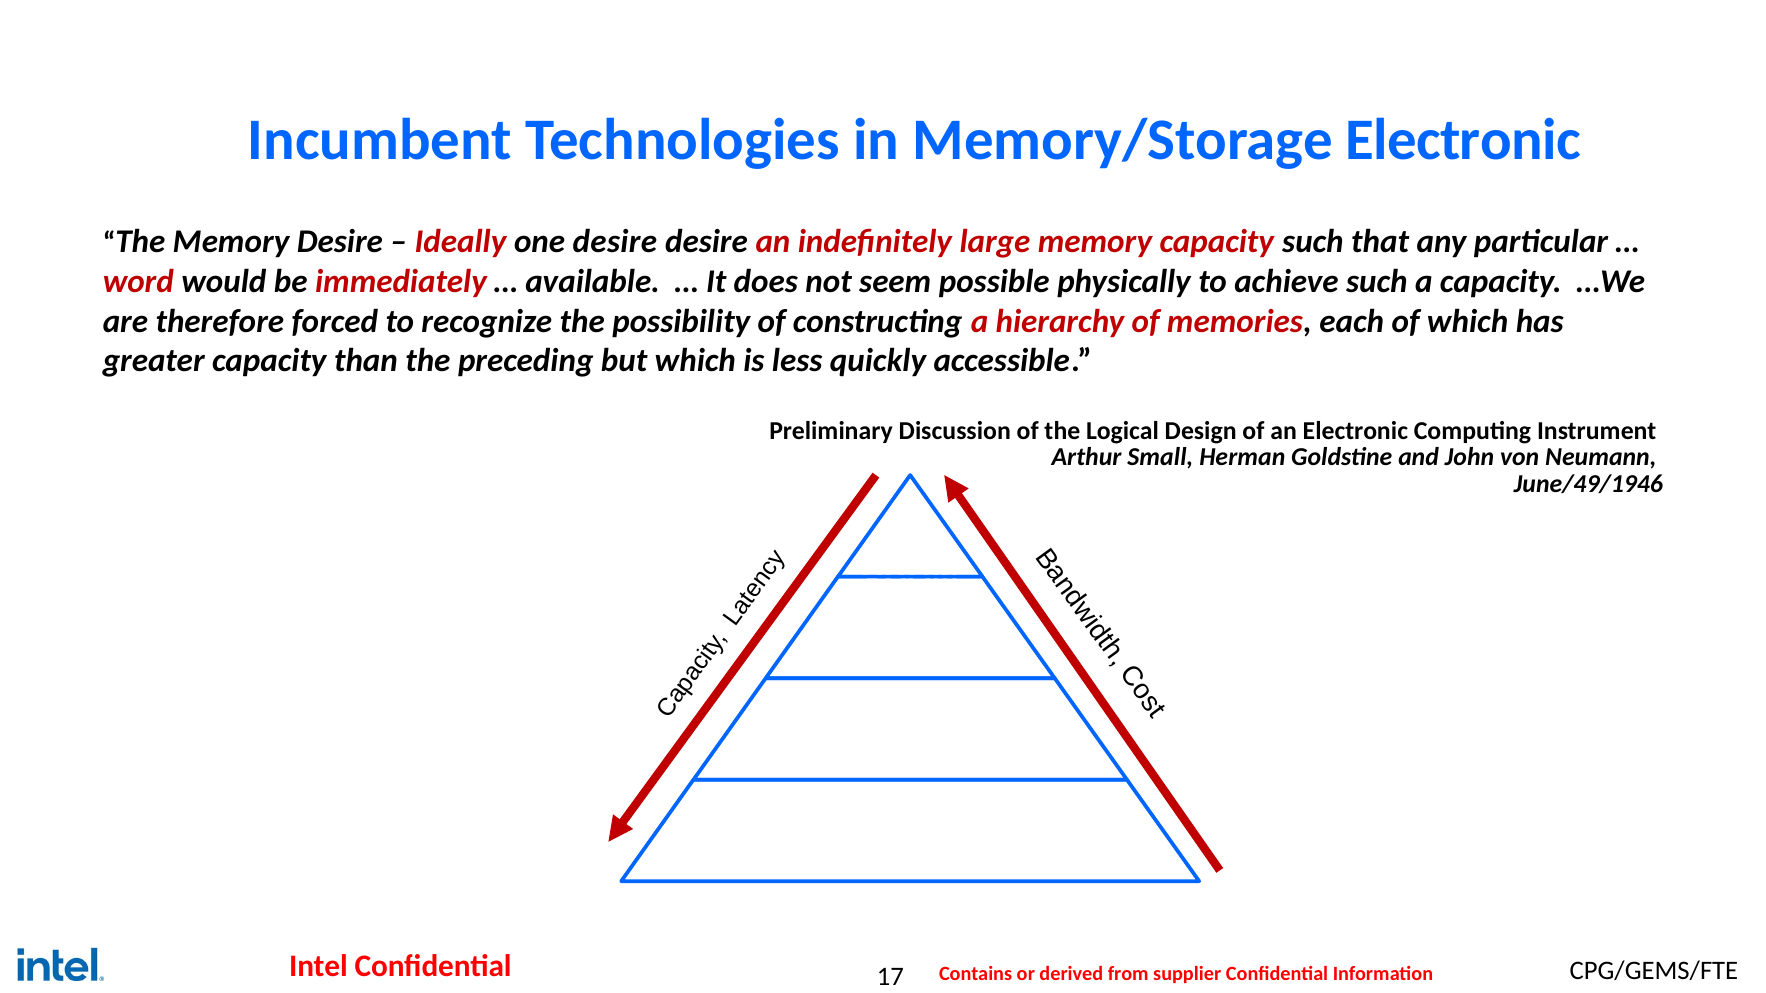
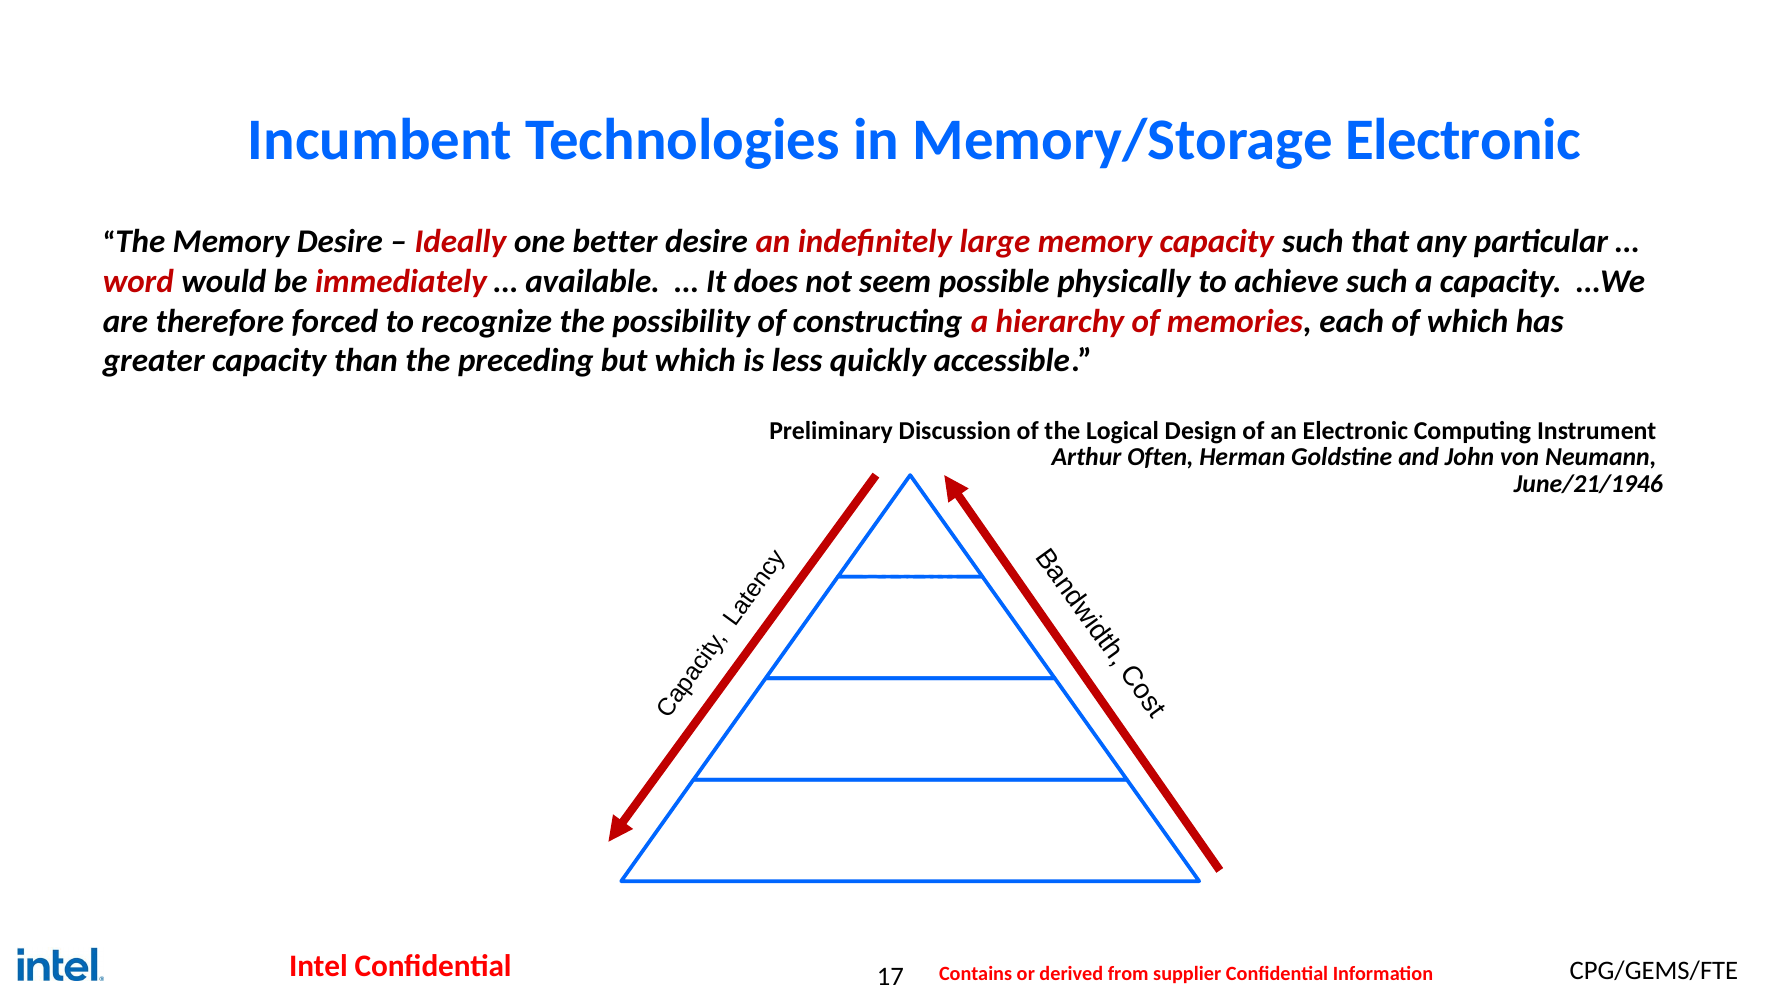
one desire: desire -> better
Small: Small -> Often
June/49/1946: June/49/1946 -> June/21/1946
